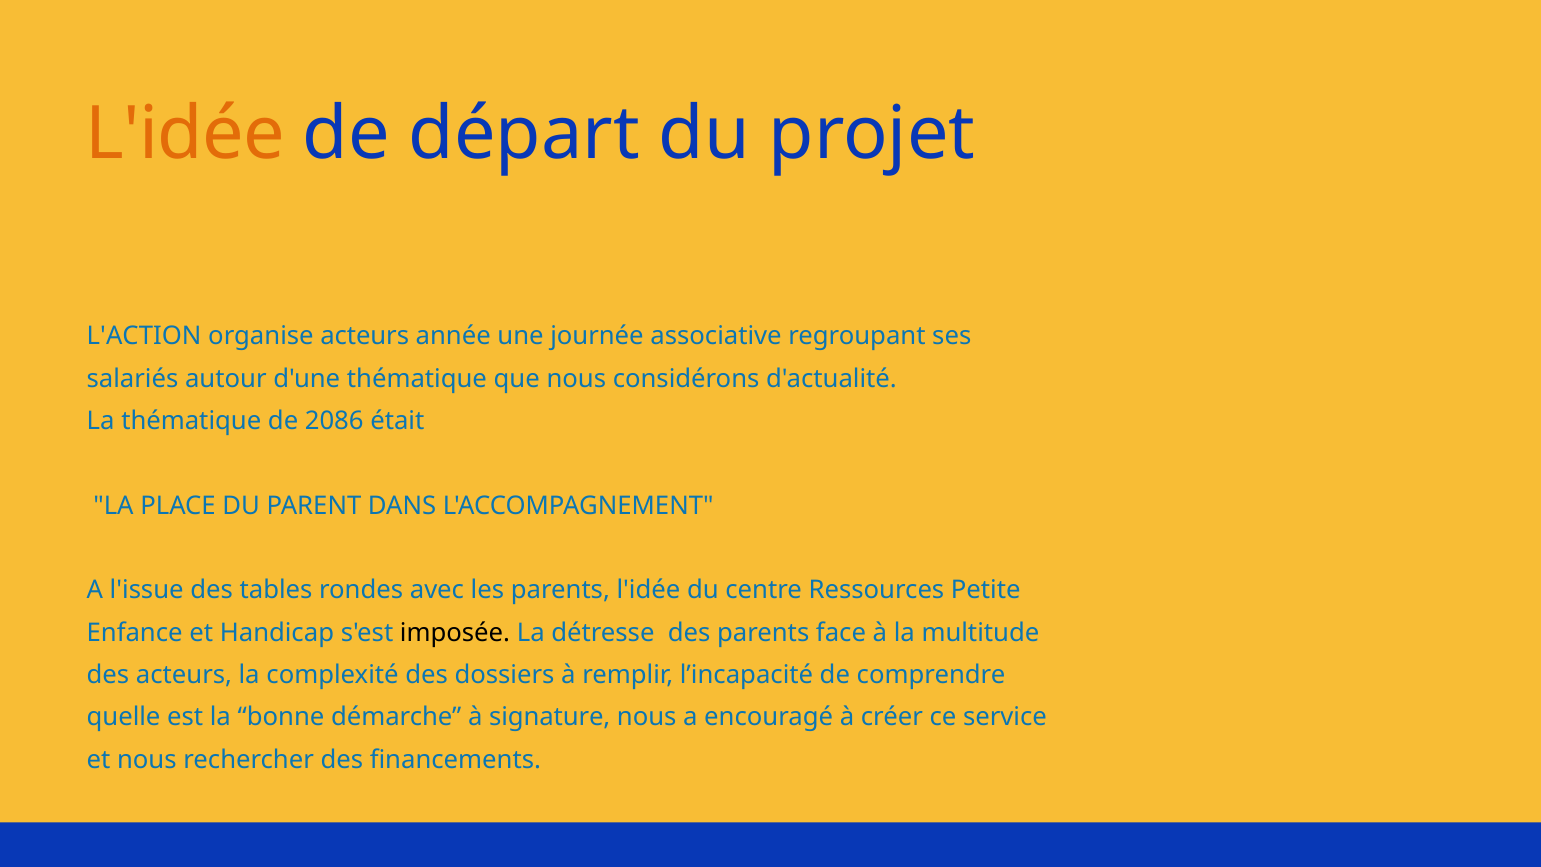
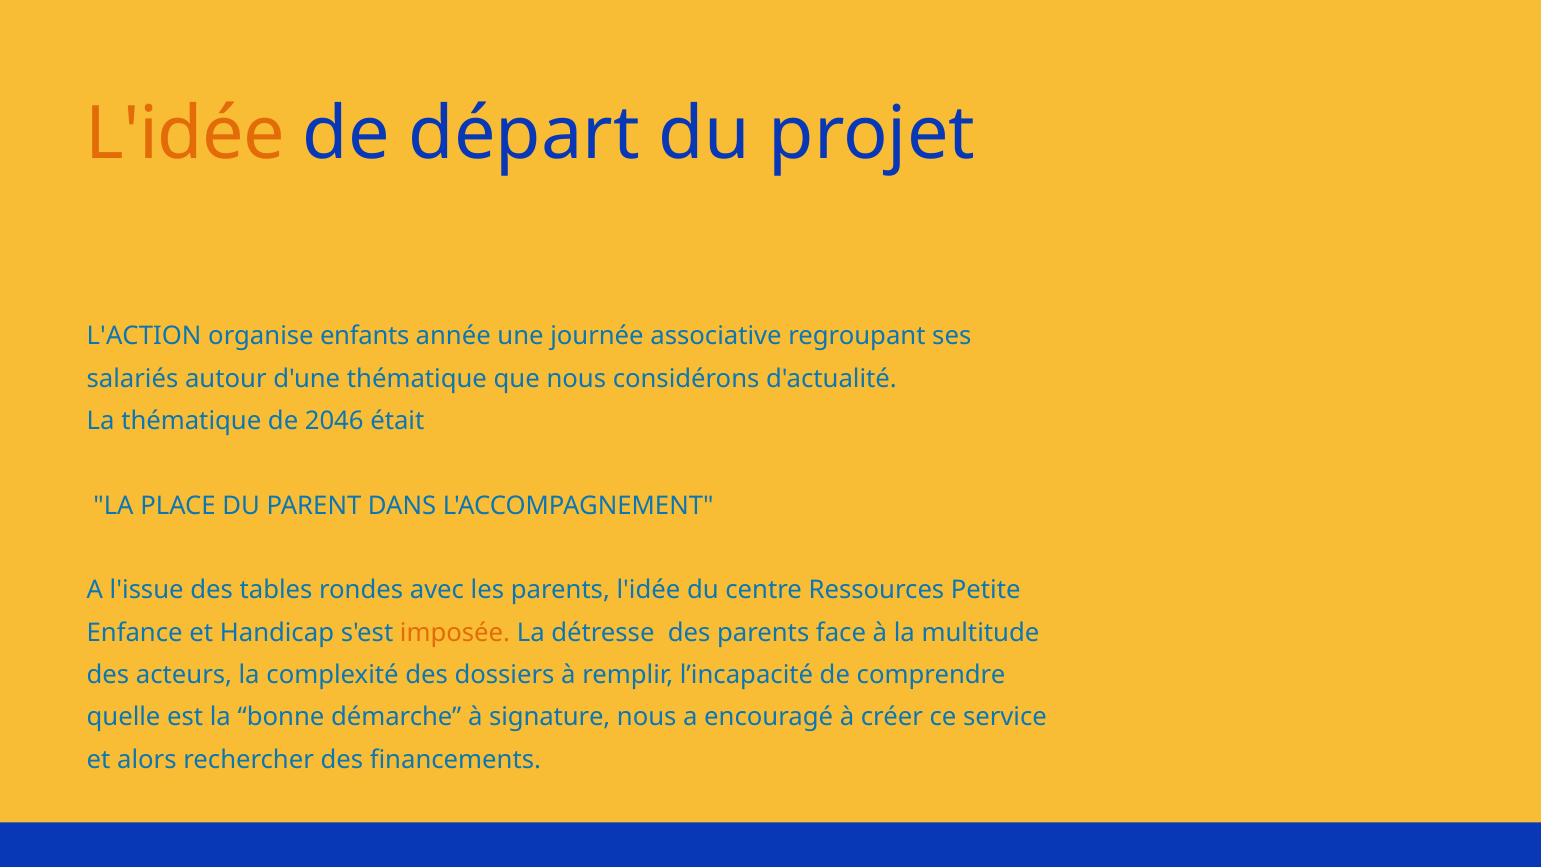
organise acteurs: acteurs -> enfants
2086: 2086 -> 2046
imposée colour: black -> orange
et nous: nous -> alors
